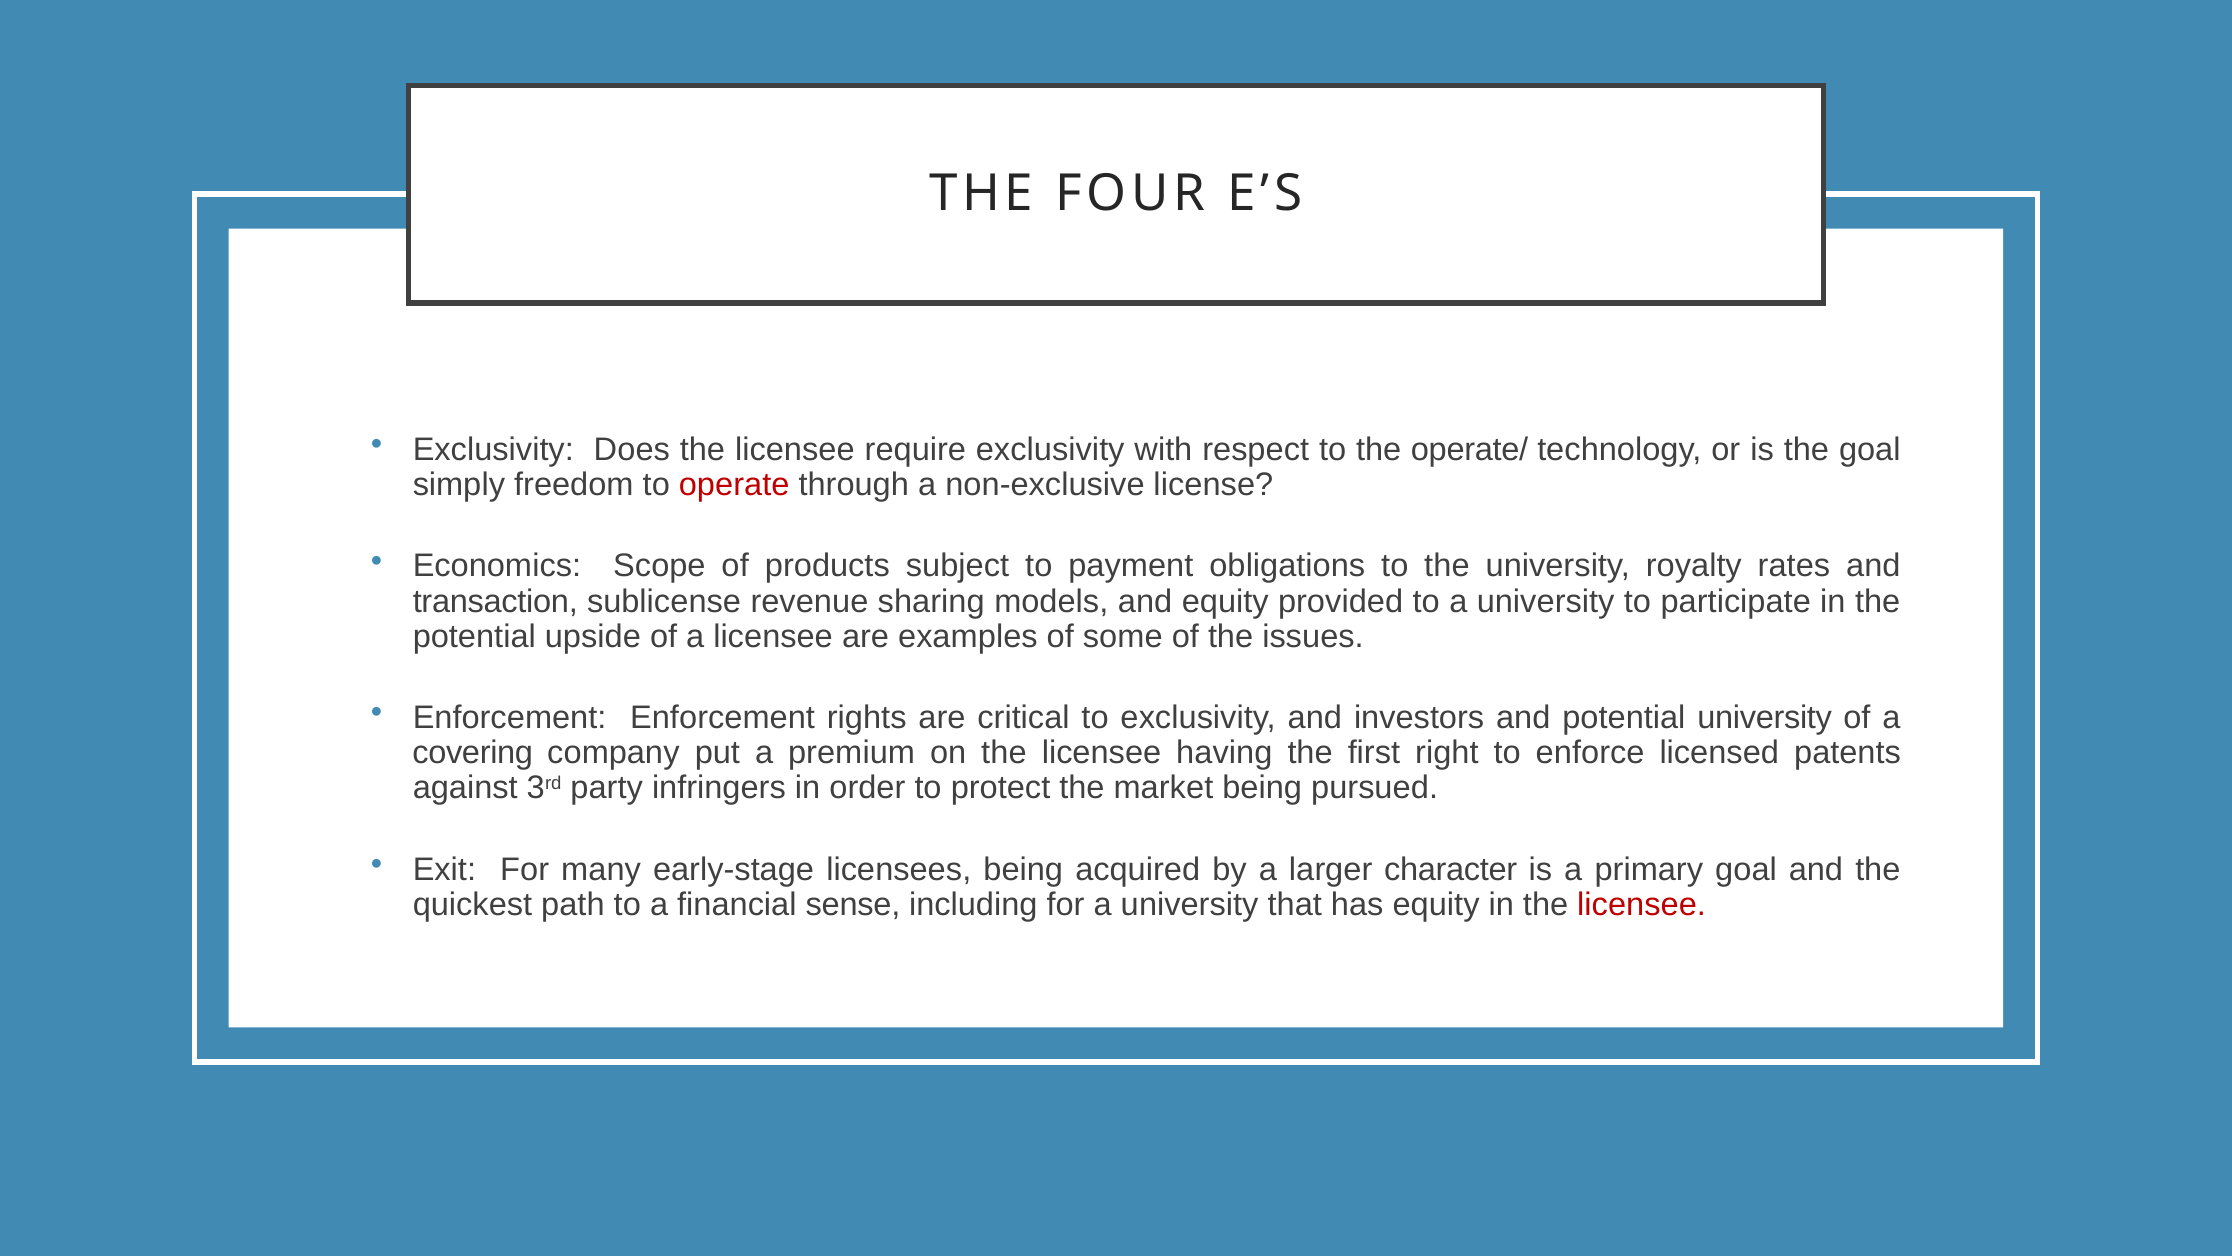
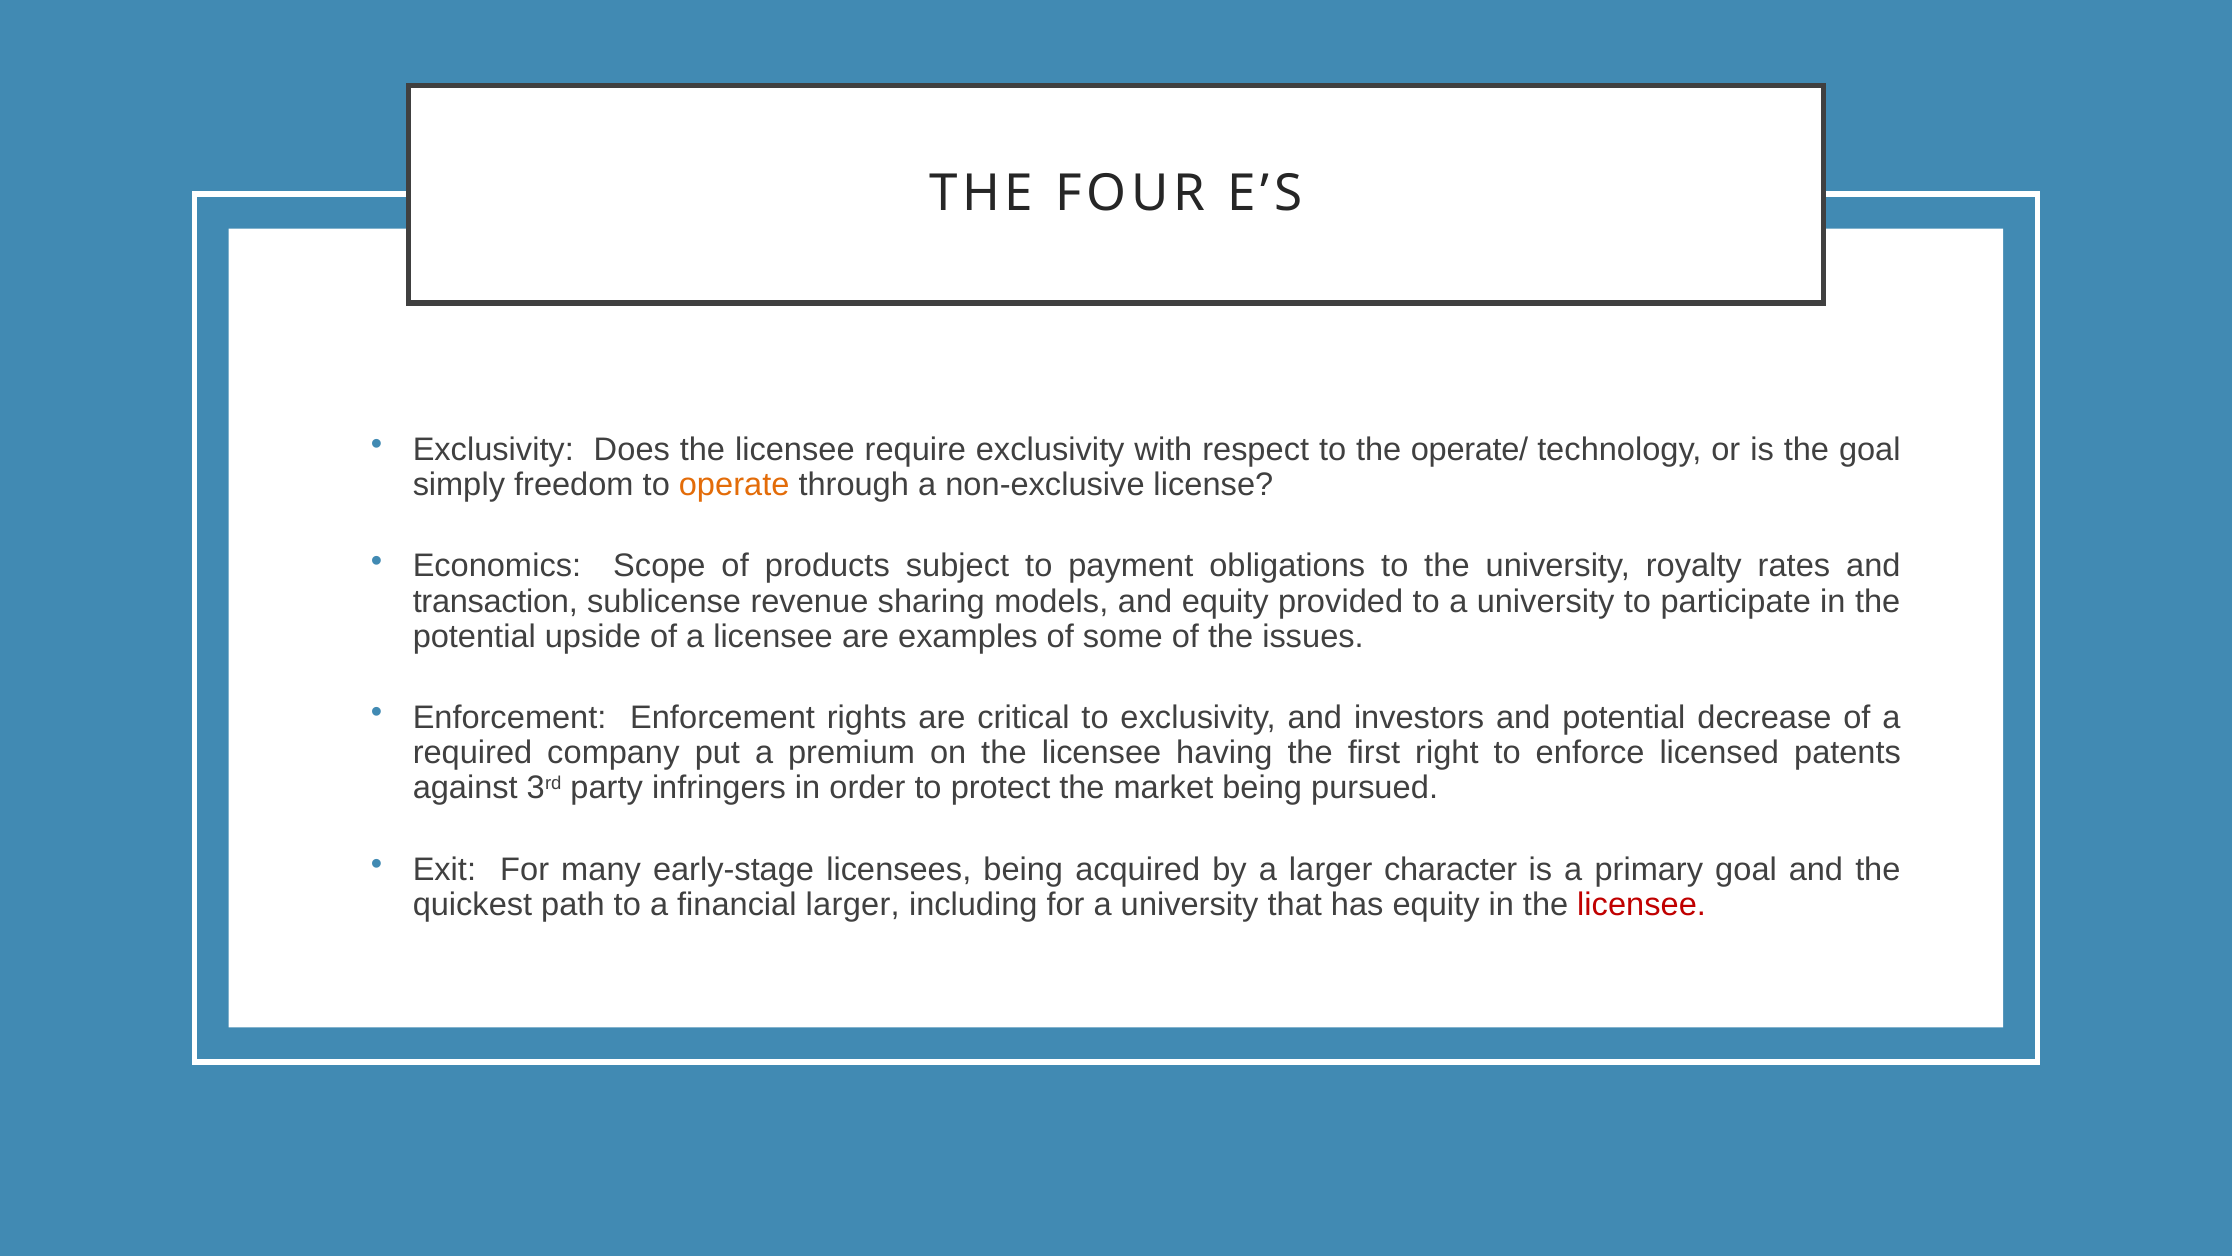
operate colour: red -> orange
potential university: university -> decrease
covering: covering -> required
financial sense: sense -> larger
